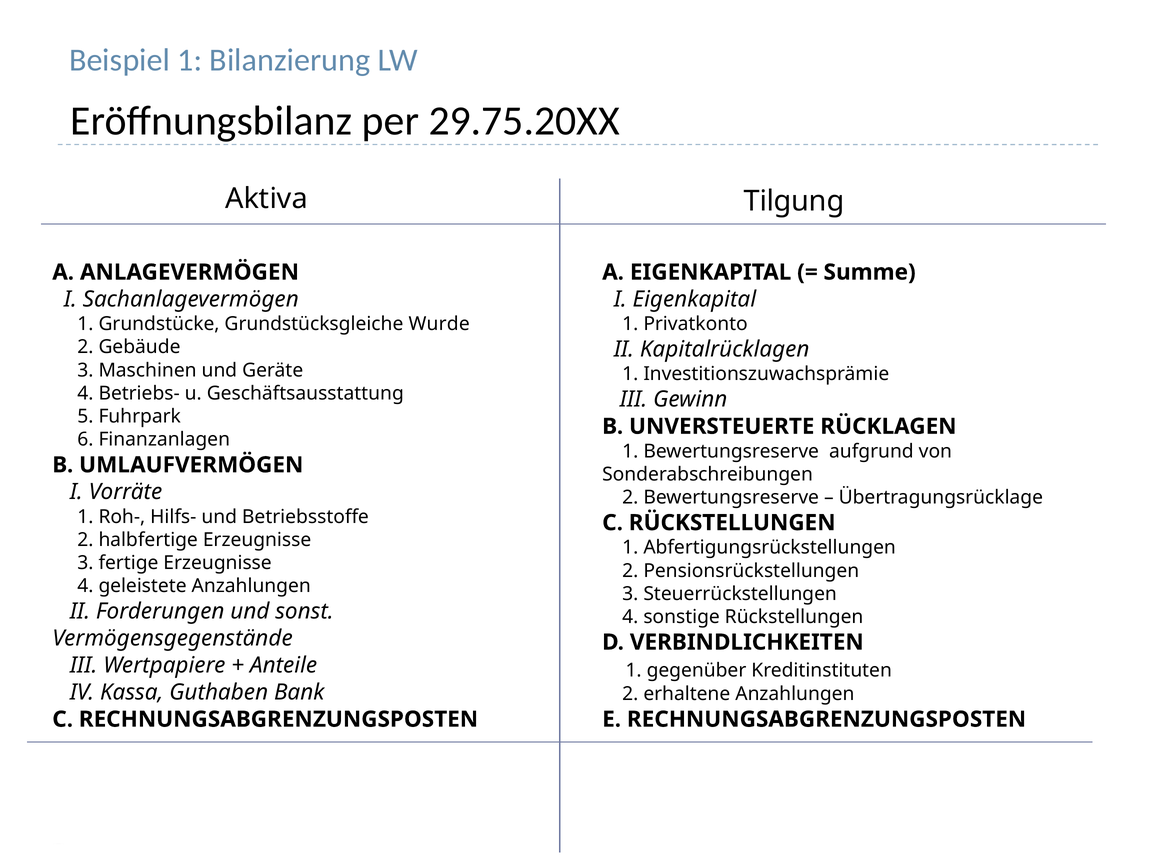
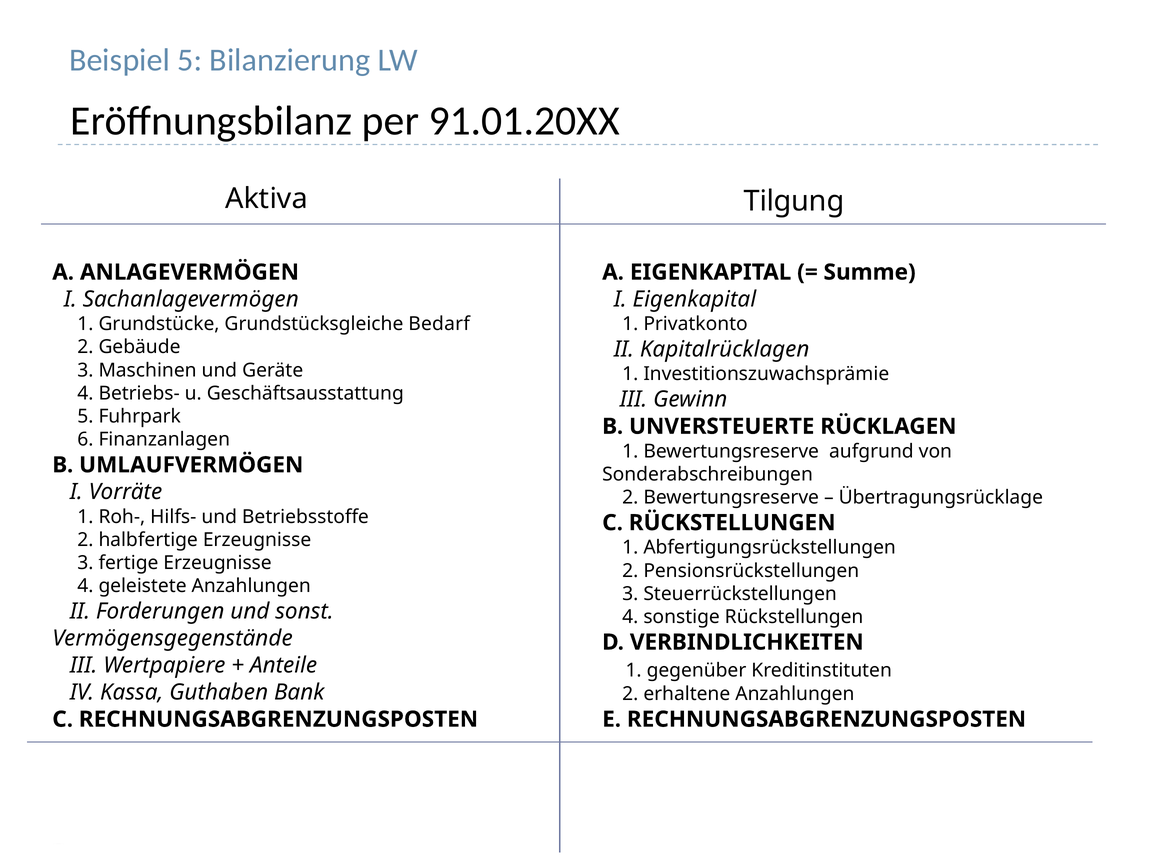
Beispiel 1: 1 -> 5
29.75.20XX: 29.75.20XX -> 91.01.20XX
Wurde: Wurde -> Bedarf
